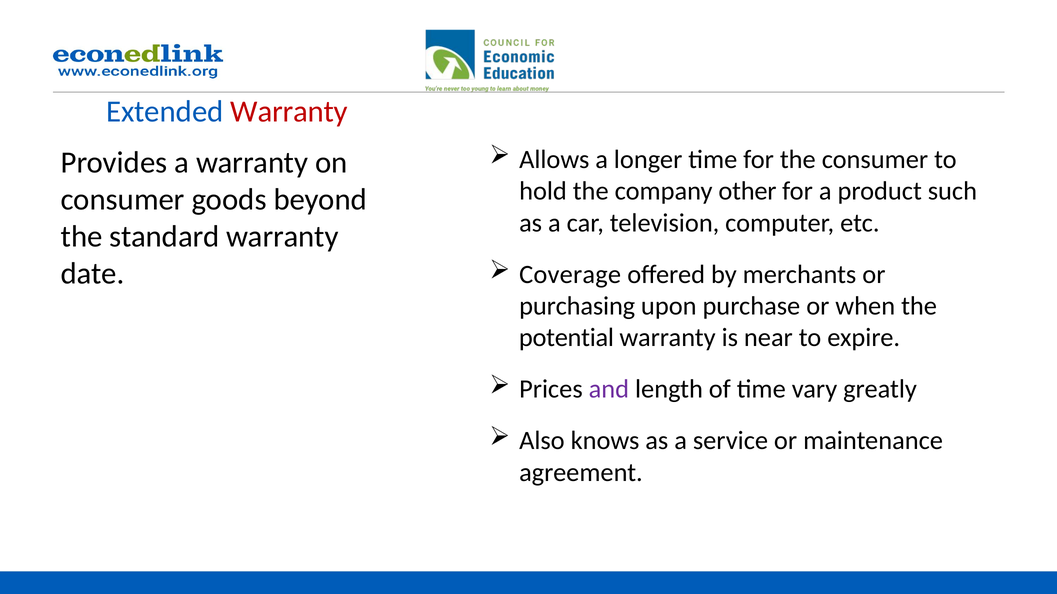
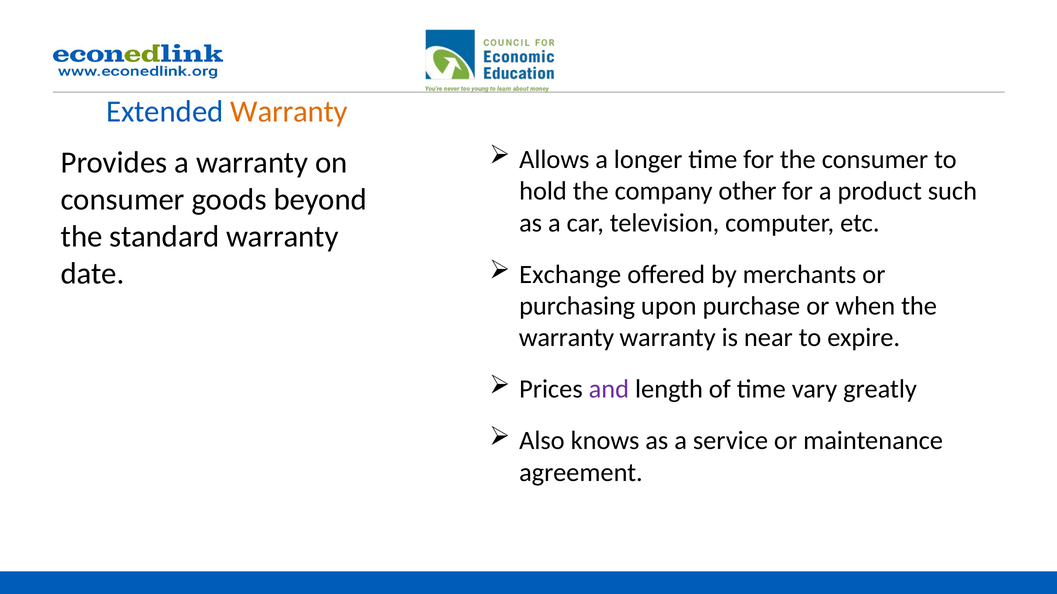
Warranty at (289, 112) colour: red -> orange
Coverage: Coverage -> Exchange
potential at (566, 338): potential -> warranty
